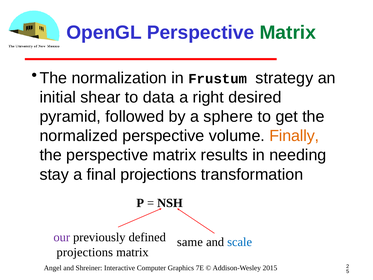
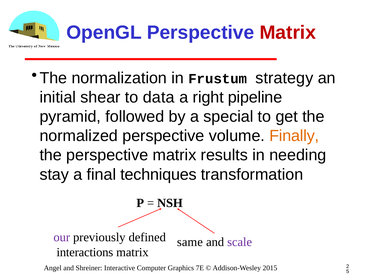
Matrix at (288, 32) colour: green -> red
desired: desired -> pipeline
sphere: sphere -> special
final projections: projections -> techniques
scale colour: blue -> purple
projections at (85, 252): projections -> interactions
